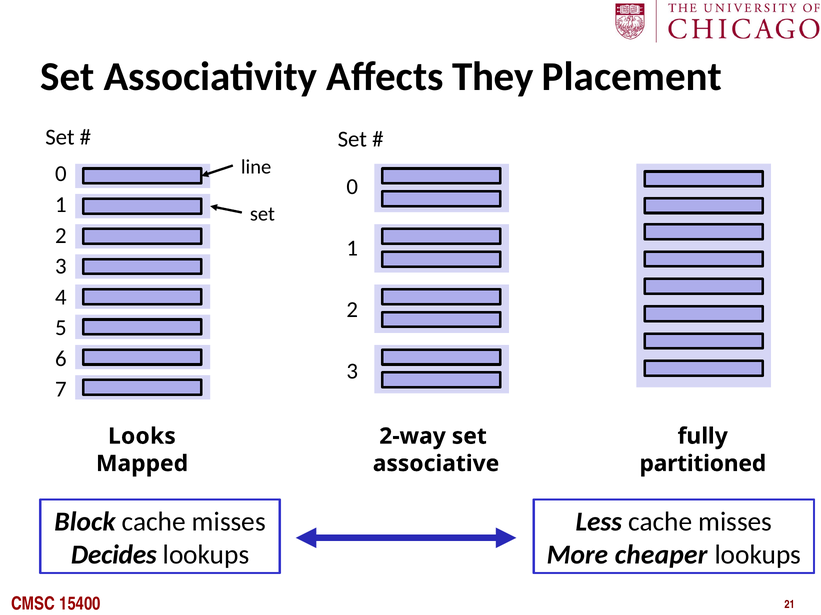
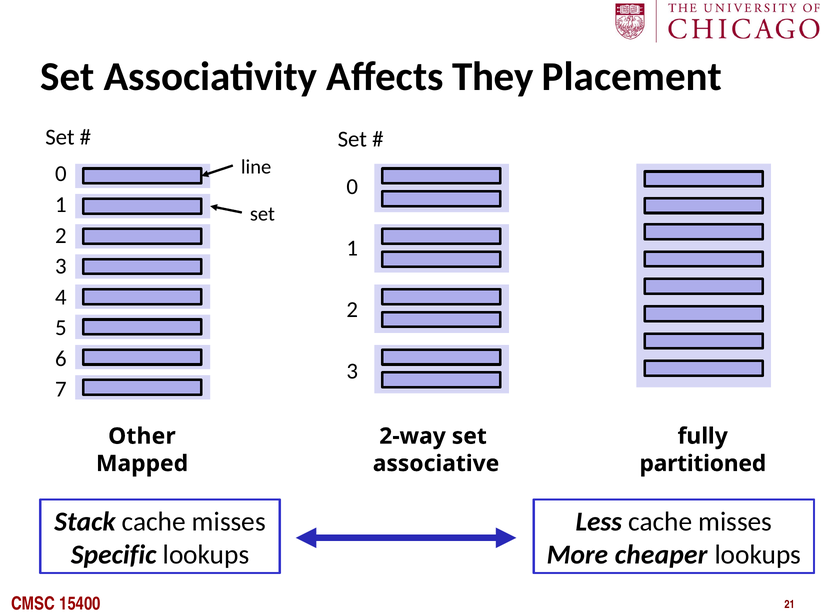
Looks: Looks -> Other
Block: Block -> Stack
Decides: Decides -> Specific
